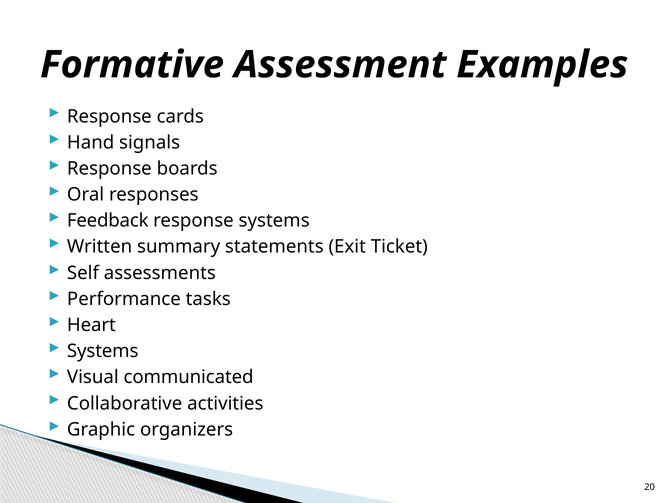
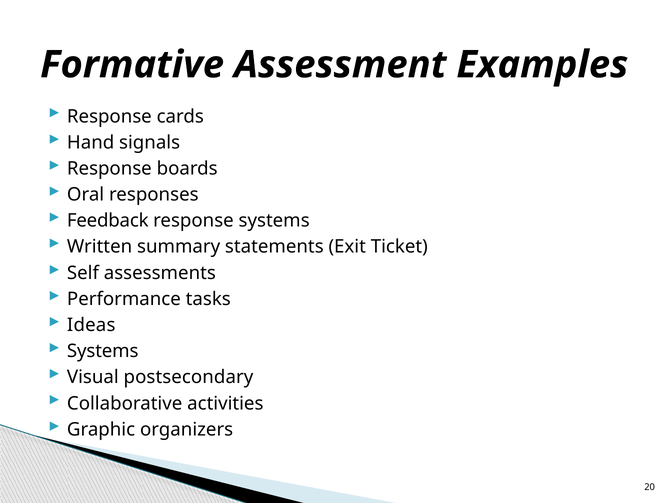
Heart: Heart -> Ideas
communicated: communicated -> postsecondary
